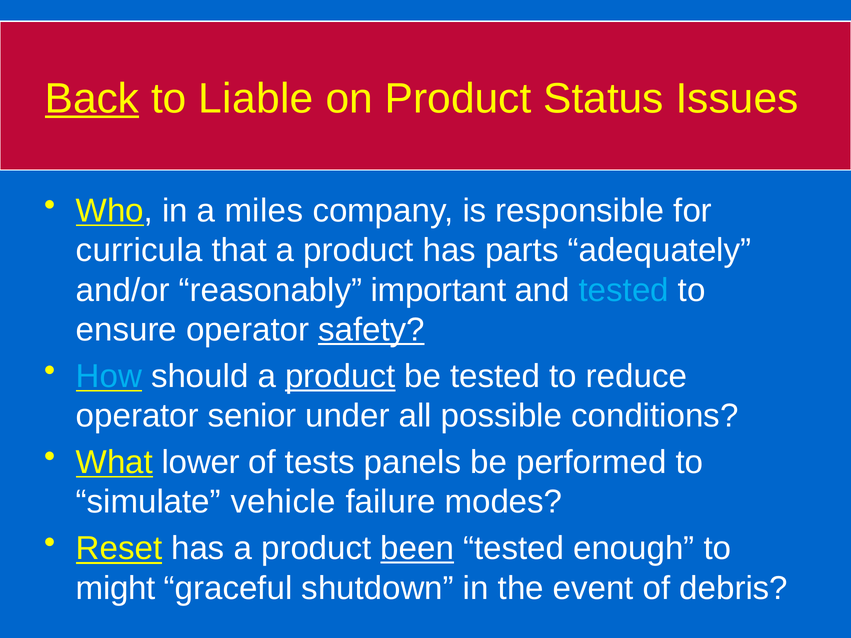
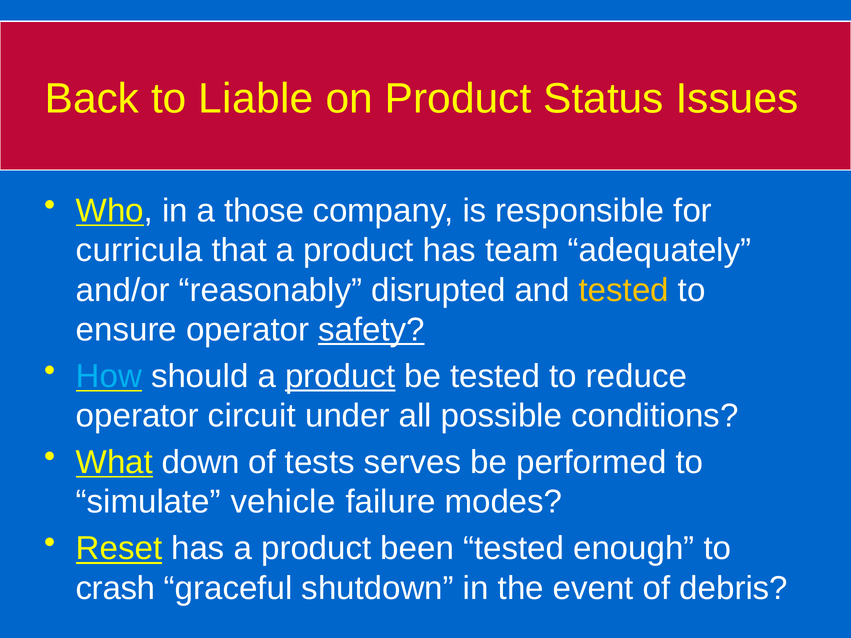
Back underline: present -> none
miles: miles -> those
parts: parts -> team
important: important -> disrupted
tested at (624, 290) colour: light blue -> yellow
senior: senior -> circuit
lower: lower -> down
panels: panels -> serves
been underline: present -> none
might: might -> crash
